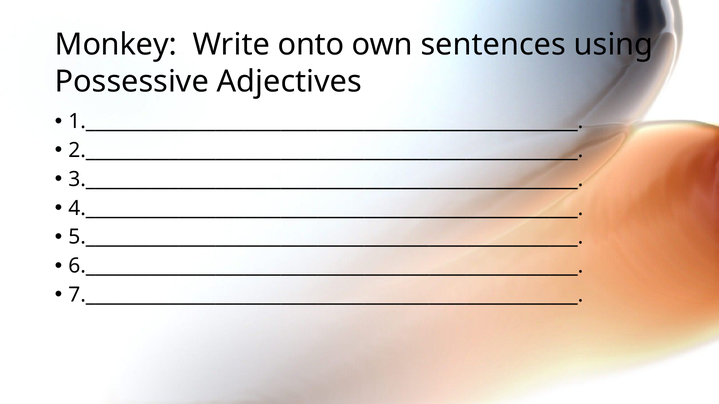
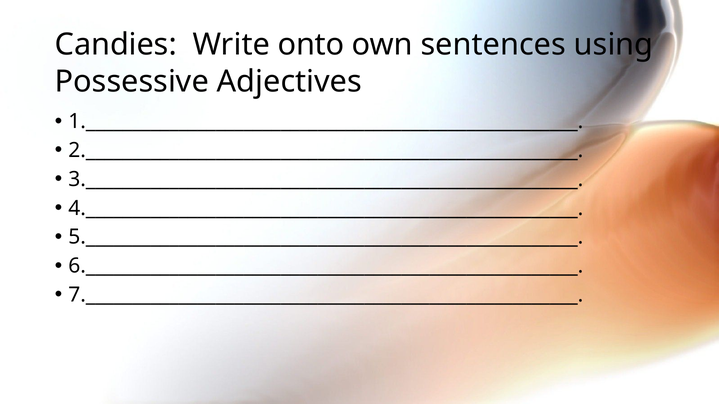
Monkey: Monkey -> Candies
